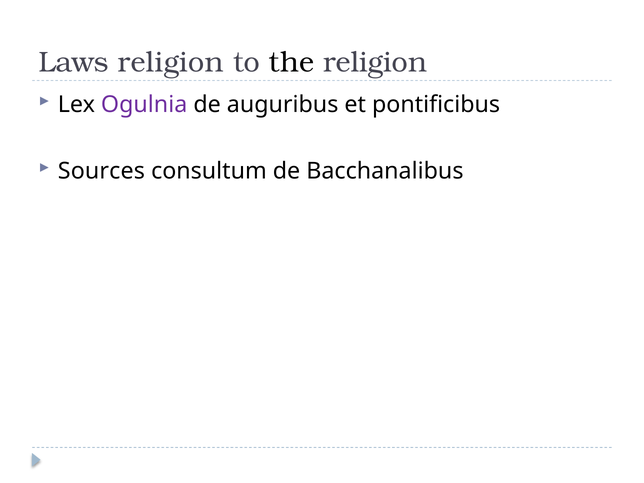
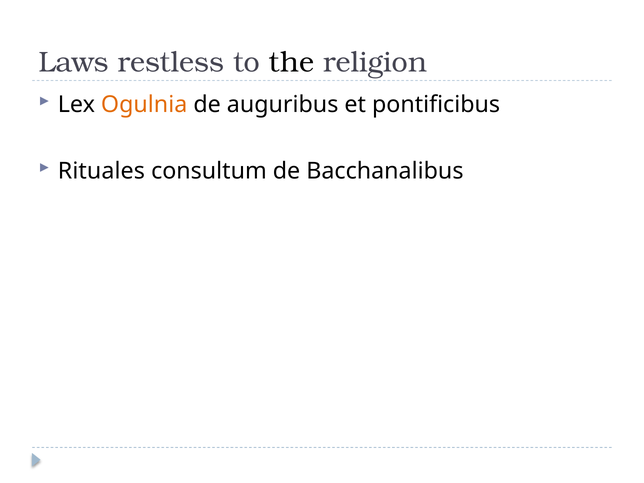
Laws religion: religion -> restless
Ogulnia colour: purple -> orange
Sources: Sources -> Rituales
